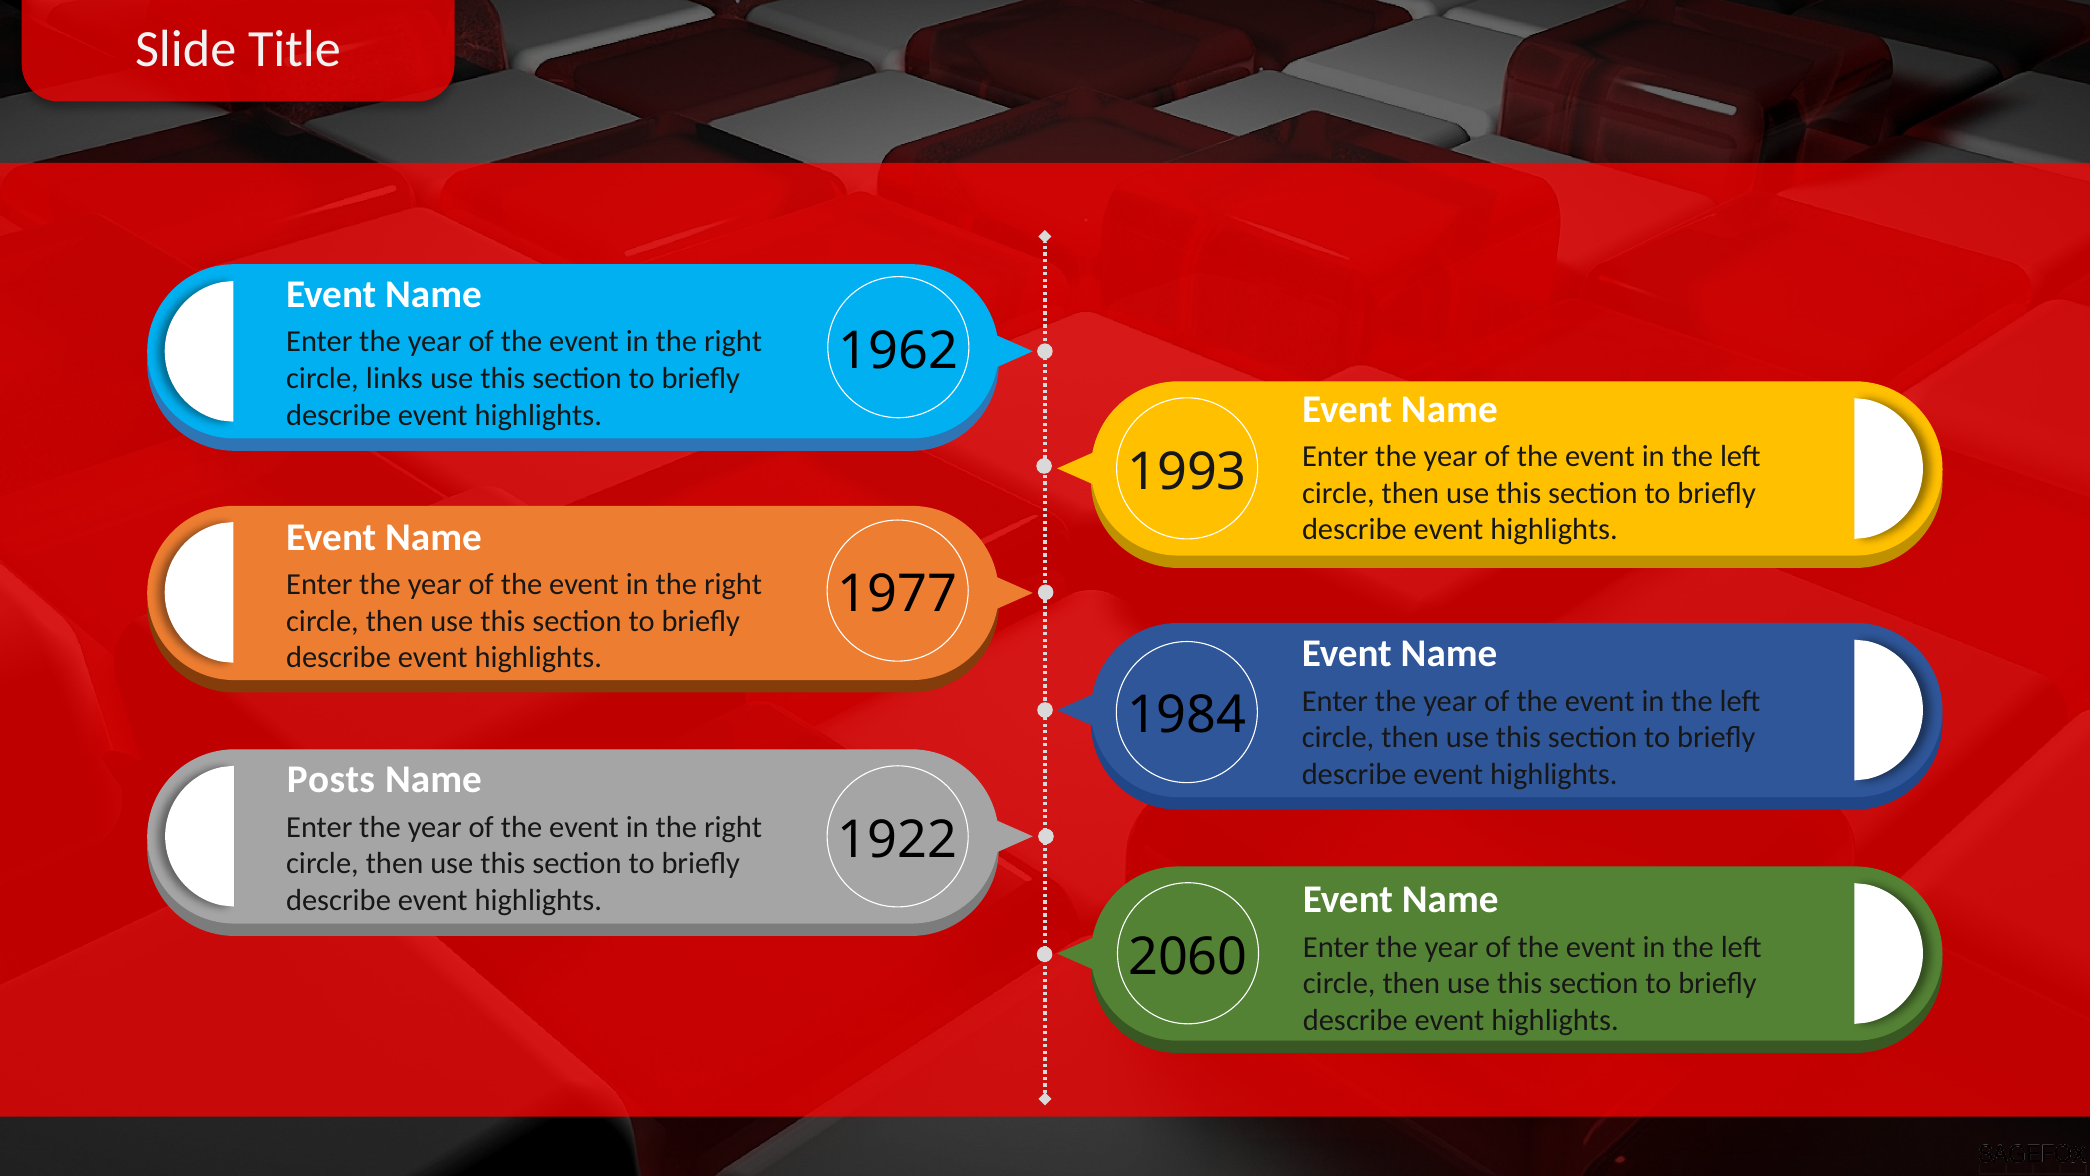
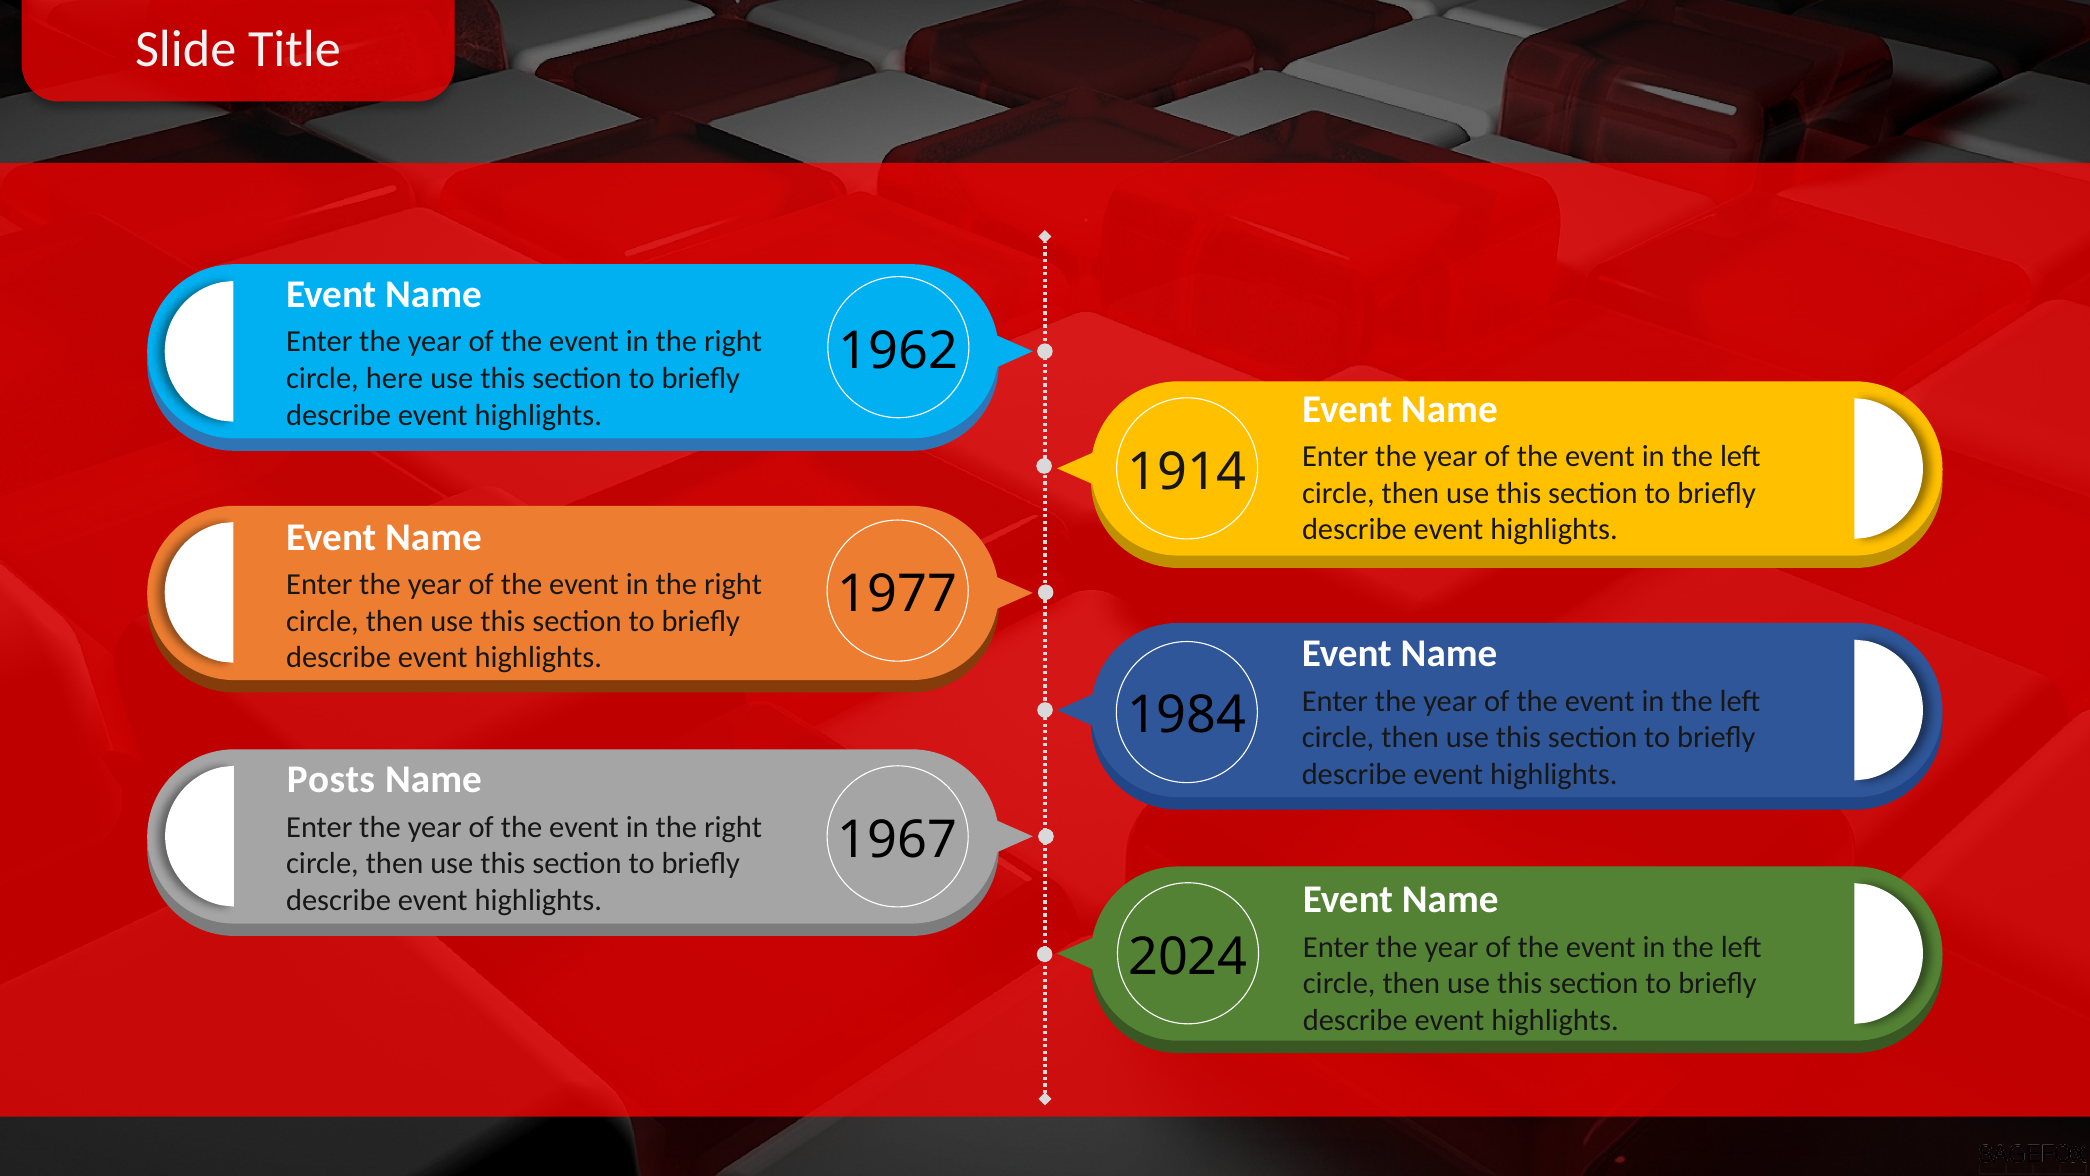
links: links -> here
1993: 1993 -> 1914
1922: 1922 -> 1967
2060: 2060 -> 2024
